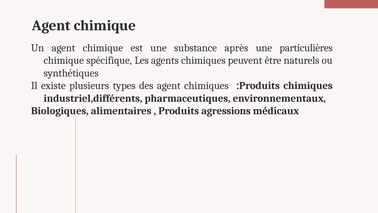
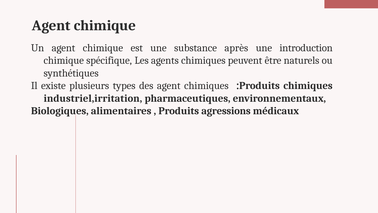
particulières: particulières -> introduction
industriel,différents: industriel,différents -> industriel,irritation
